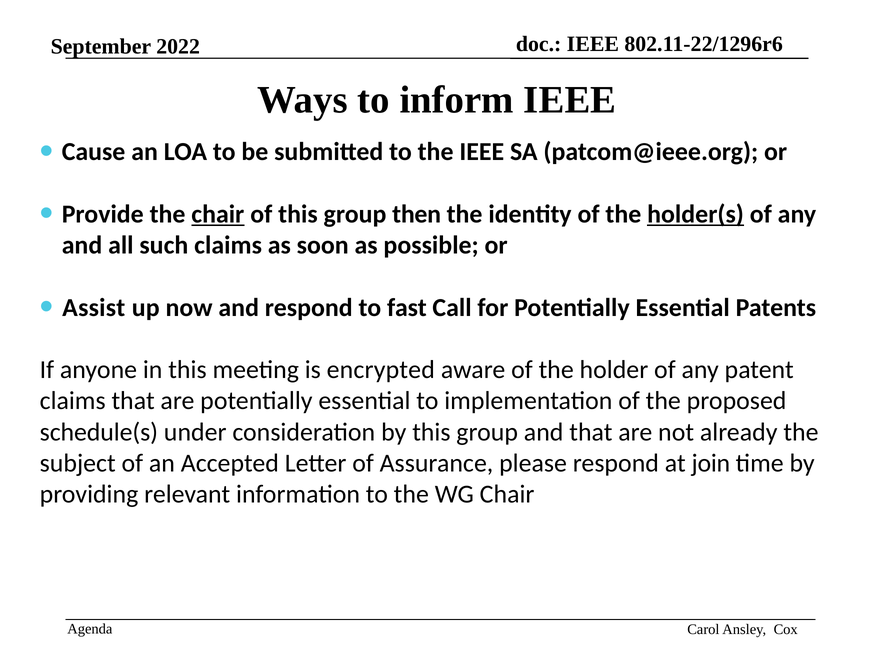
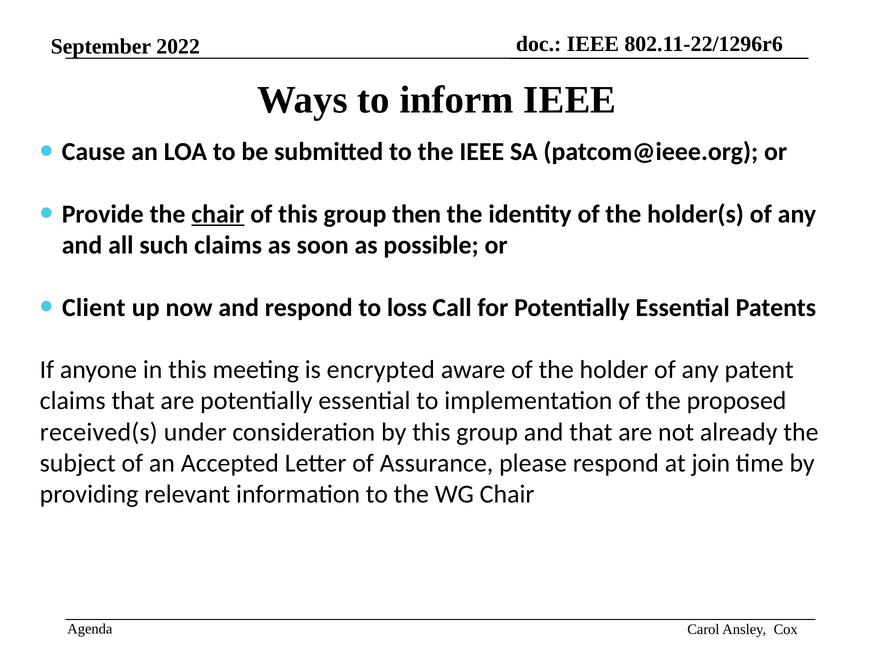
holder(s underline: present -> none
Assist: Assist -> Client
fast: fast -> loss
schedule(s: schedule(s -> received(s
